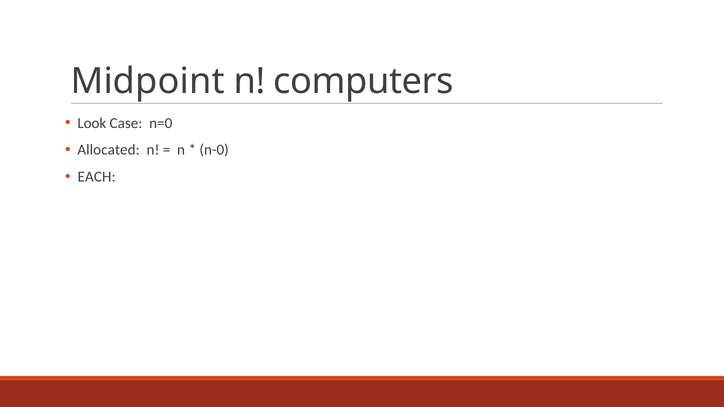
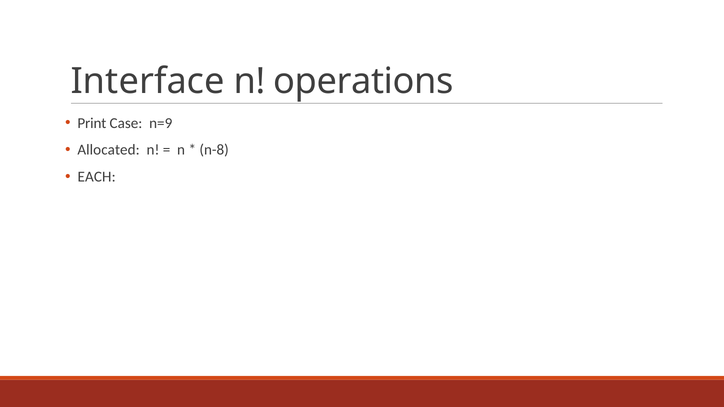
Midpoint: Midpoint -> Interface
computers: computers -> operations
Look: Look -> Print
n=0: n=0 -> n=9
n-0: n-0 -> n-8
